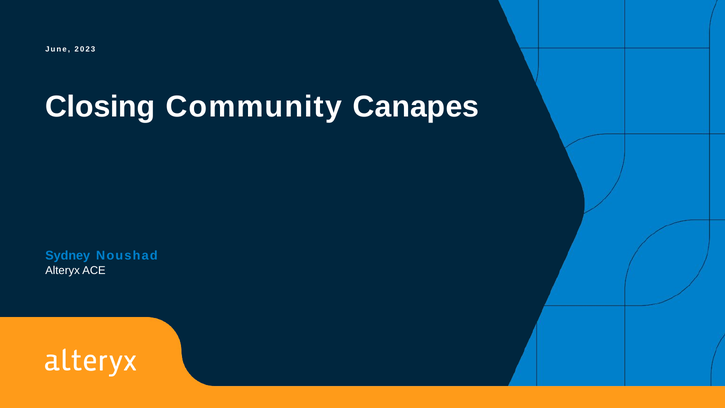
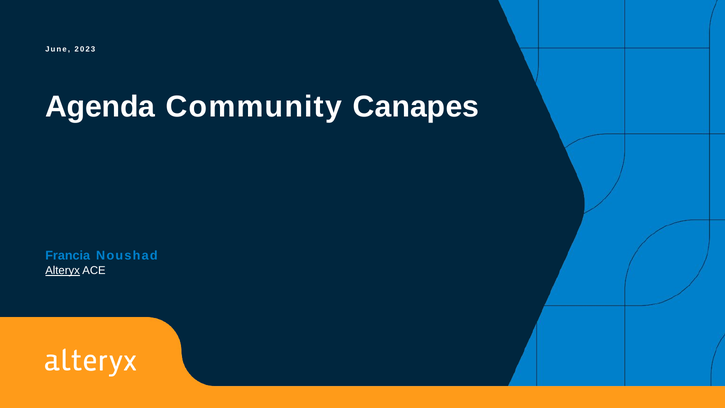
Closing: Closing -> Agenda
Sydney: Sydney -> Francia
Alteryx at (63, 270) underline: none -> present
